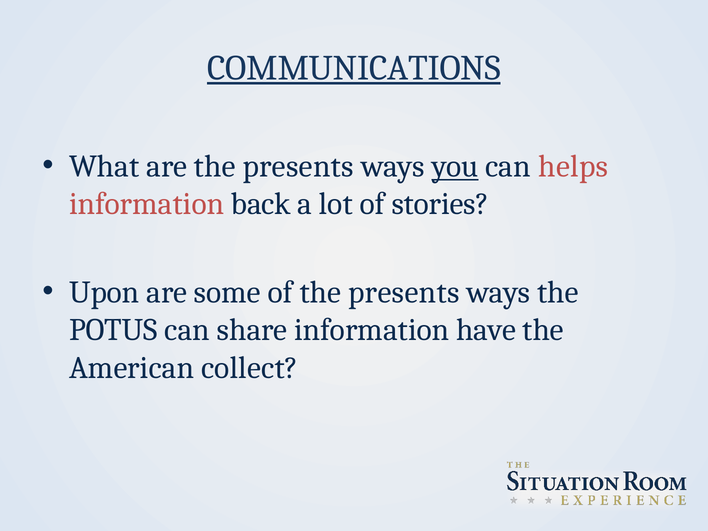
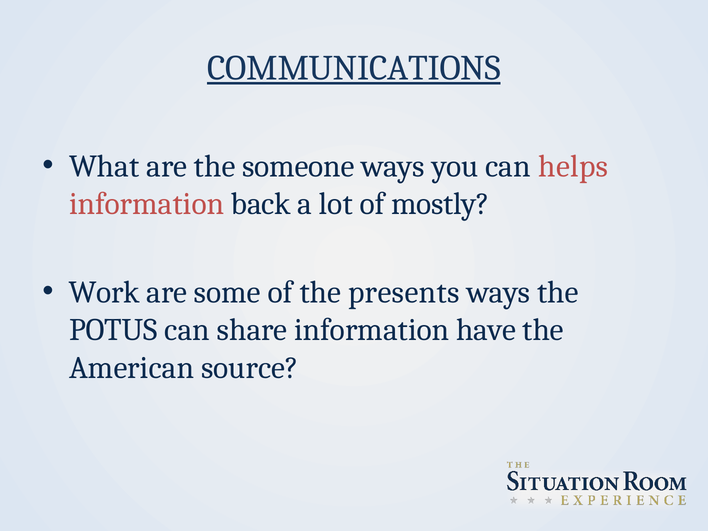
are the presents: presents -> someone
you underline: present -> none
stories: stories -> mostly
Upon: Upon -> Work
collect: collect -> source
